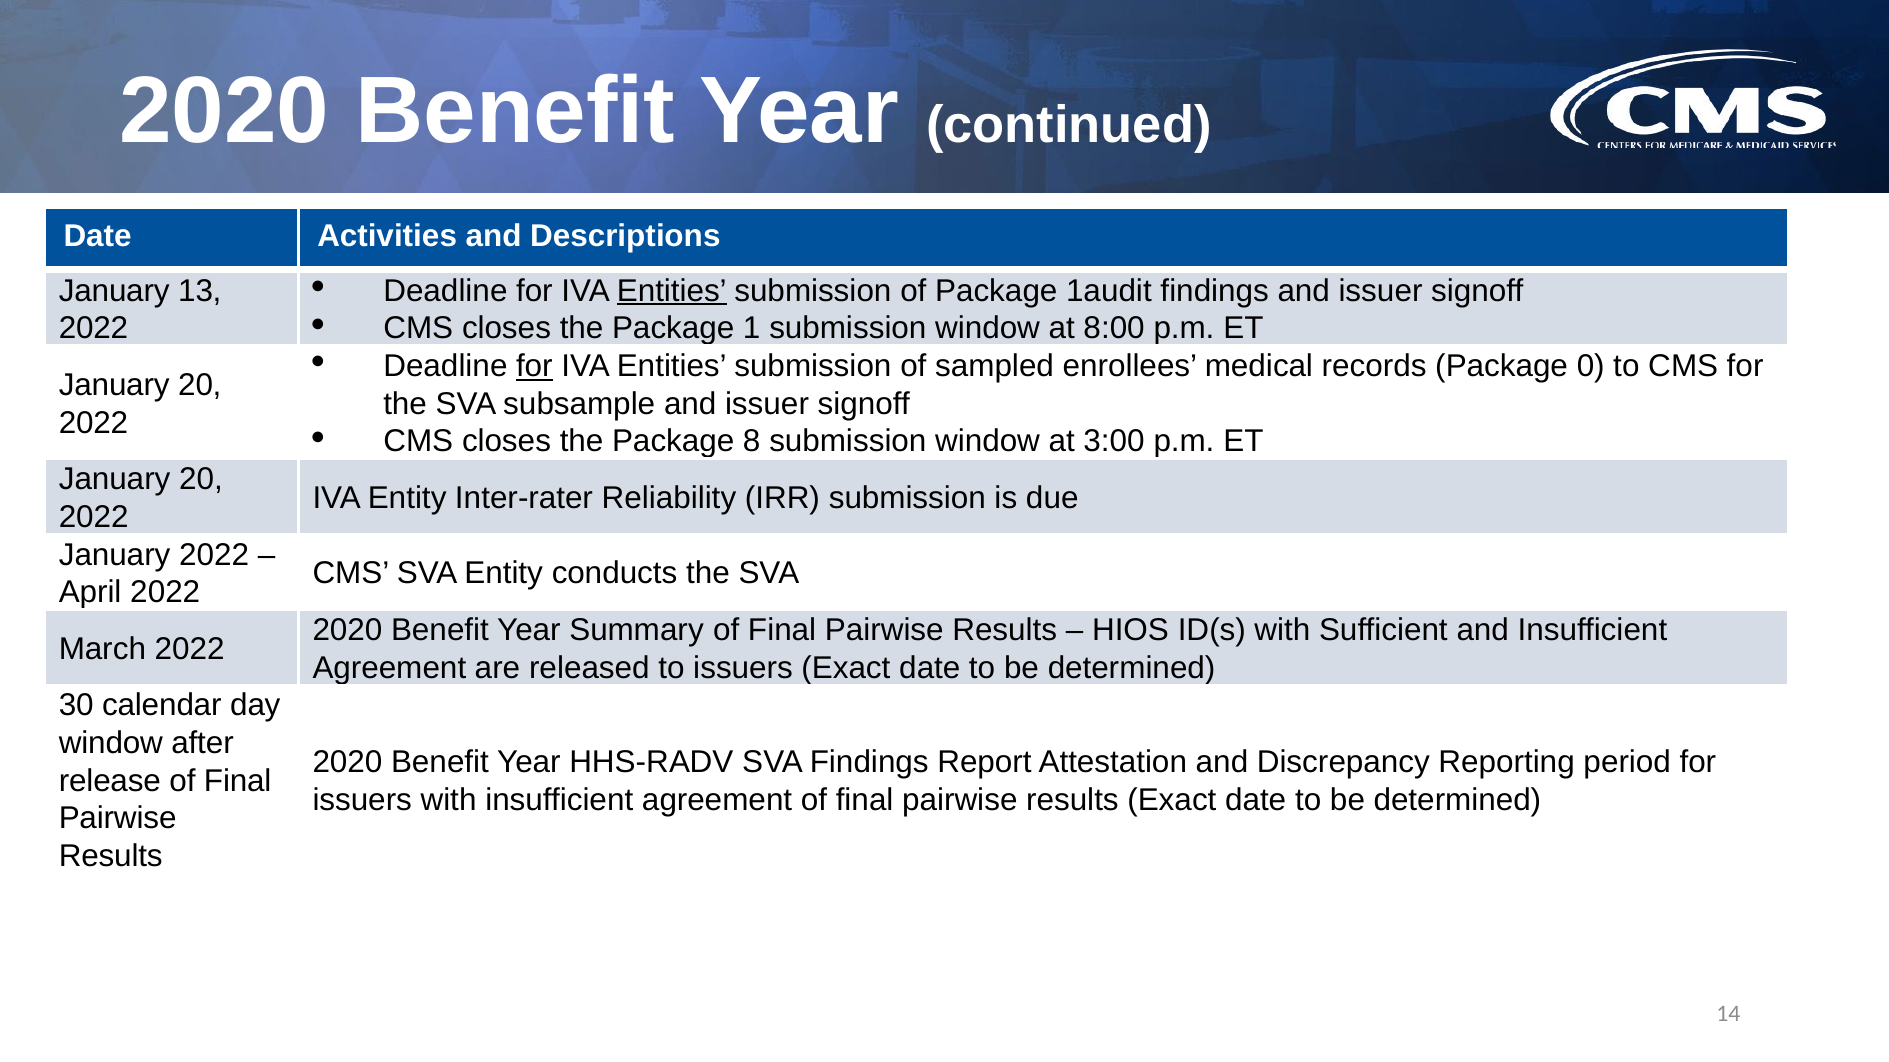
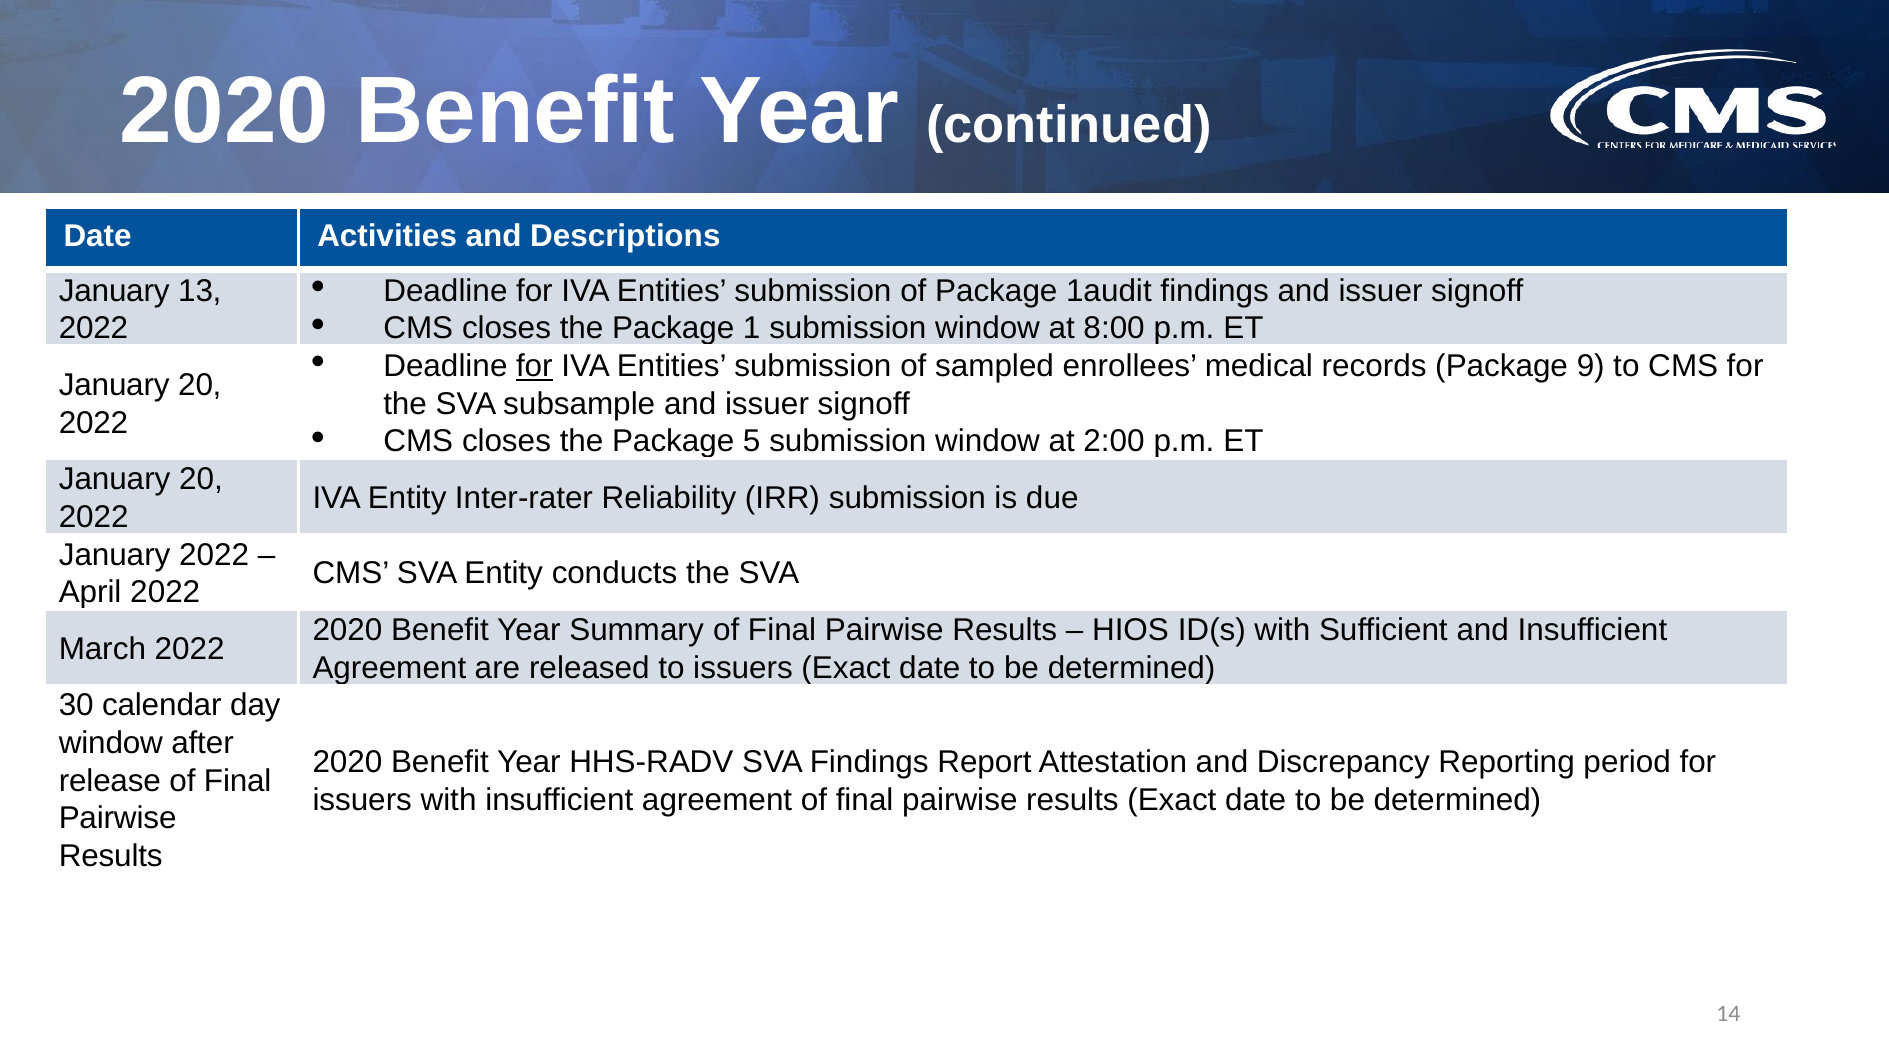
Entities at (672, 291) underline: present -> none
0: 0 -> 9
8: 8 -> 5
3:00: 3:00 -> 2:00
